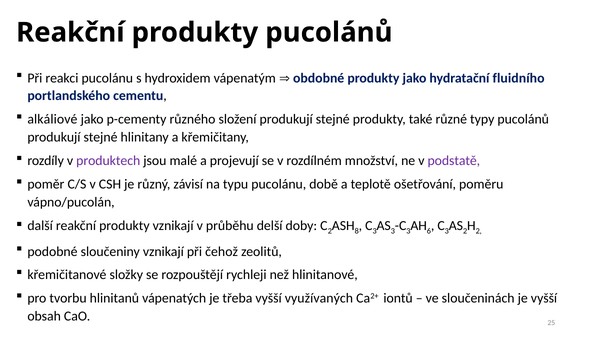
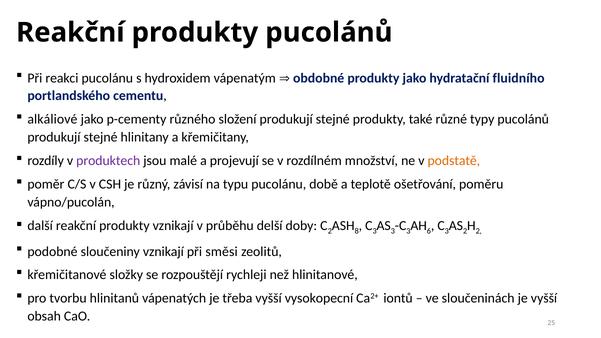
podstatě colour: purple -> orange
čehož: čehož -> směsi
využívaných: využívaných -> vysokopecní
